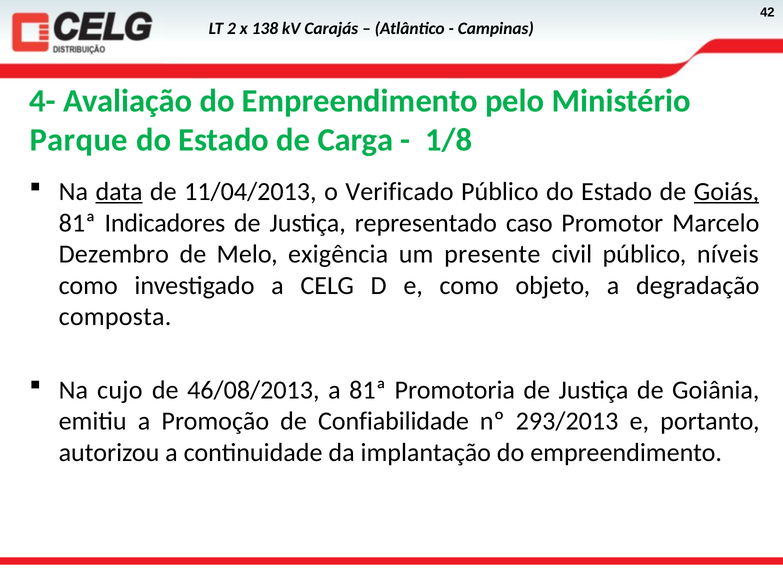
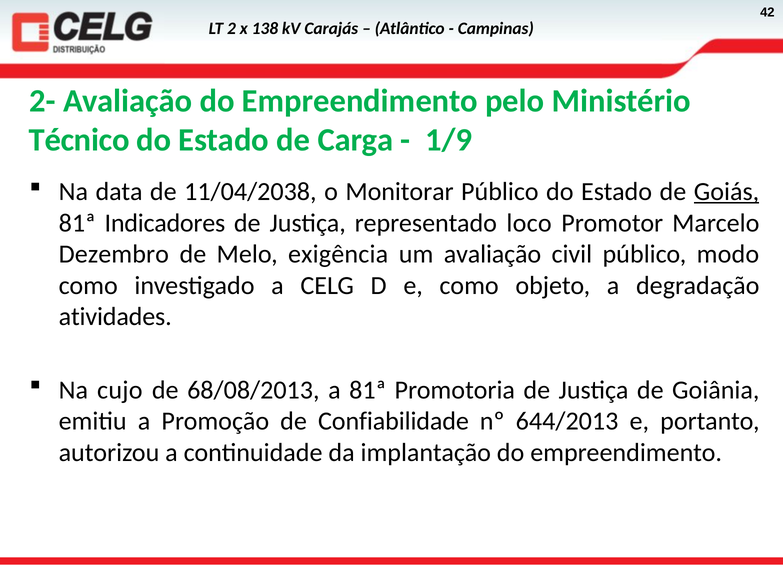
4-: 4- -> 2-
Parque: Parque -> Técnico
1/8: 1/8 -> 1/9
data underline: present -> none
11/04/2013: 11/04/2013 -> 11/04/2038
Verificado: Verificado -> Monitorar
caso: caso -> loco
um presente: presente -> avaliação
níveis: níveis -> modo
composta: composta -> atividades
46/08/2013: 46/08/2013 -> 68/08/2013
293/2013: 293/2013 -> 644/2013
